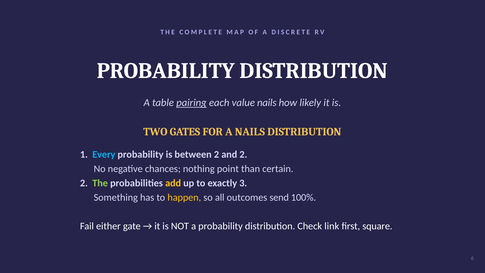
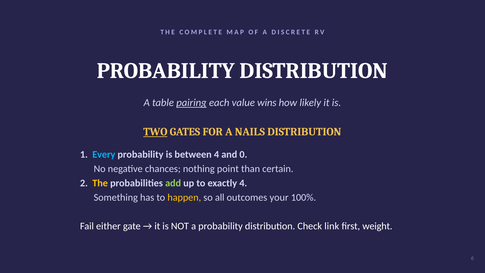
value nails: nails -> wins
TWO underline: none -> present
between 2: 2 -> 4
and 2: 2 -> 0
The at (100, 183) colour: light green -> yellow
add colour: yellow -> light green
exactly 3: 3 -> 4
send: send -> your
square: square -> weight
